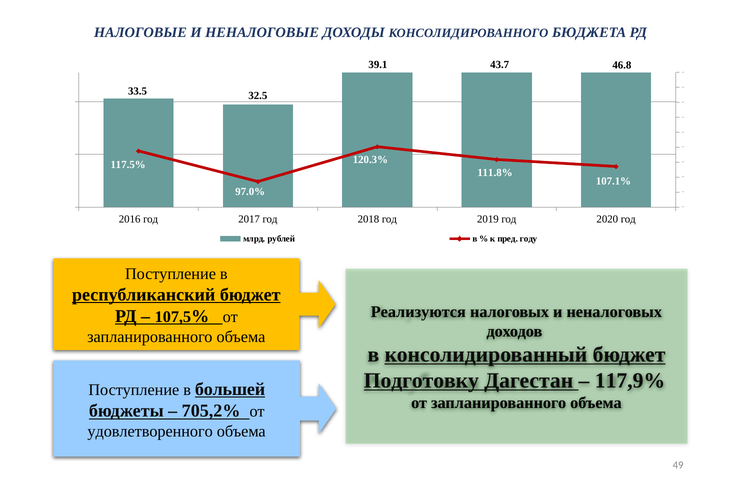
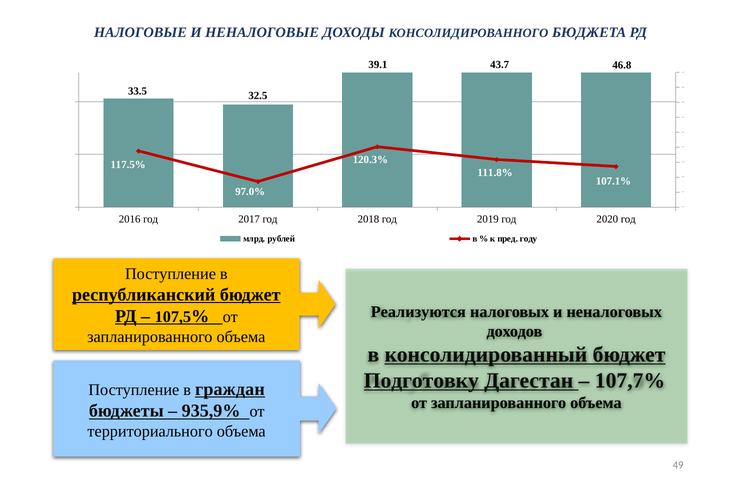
117,9%: 117,9% -> 107,7%
большей: большей -> граждан
705,2%: 705,2% -> 935,9%
удовлетворенного: удовлетворенного -> территориального
